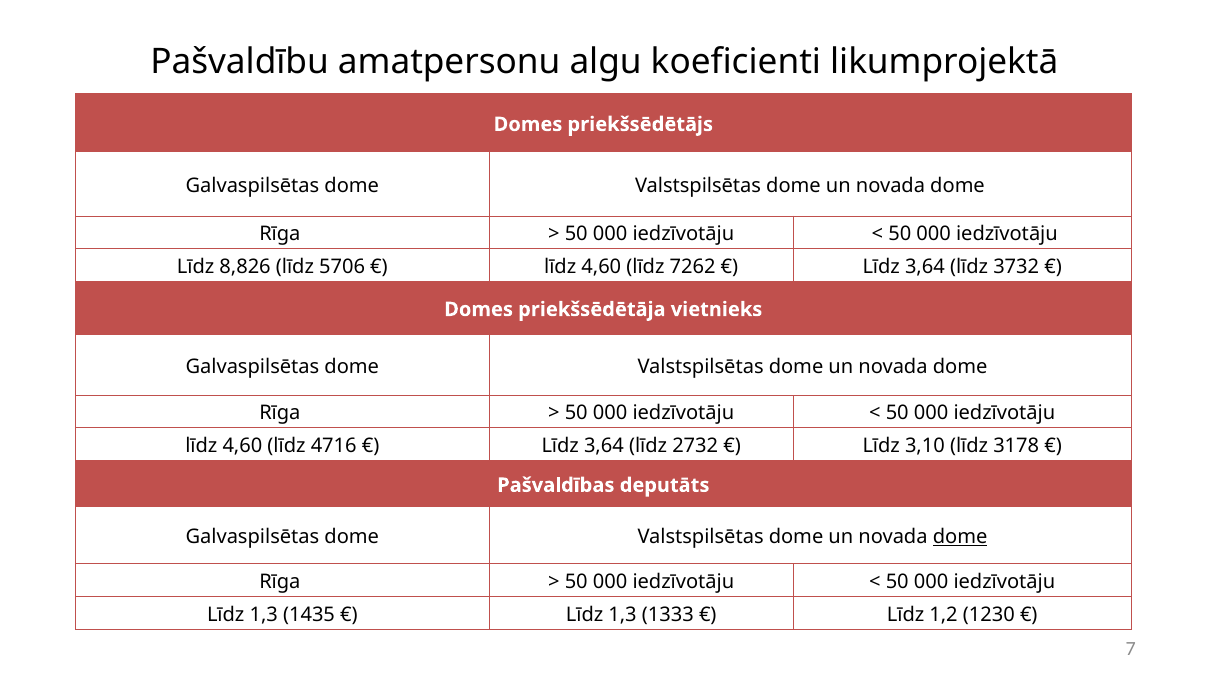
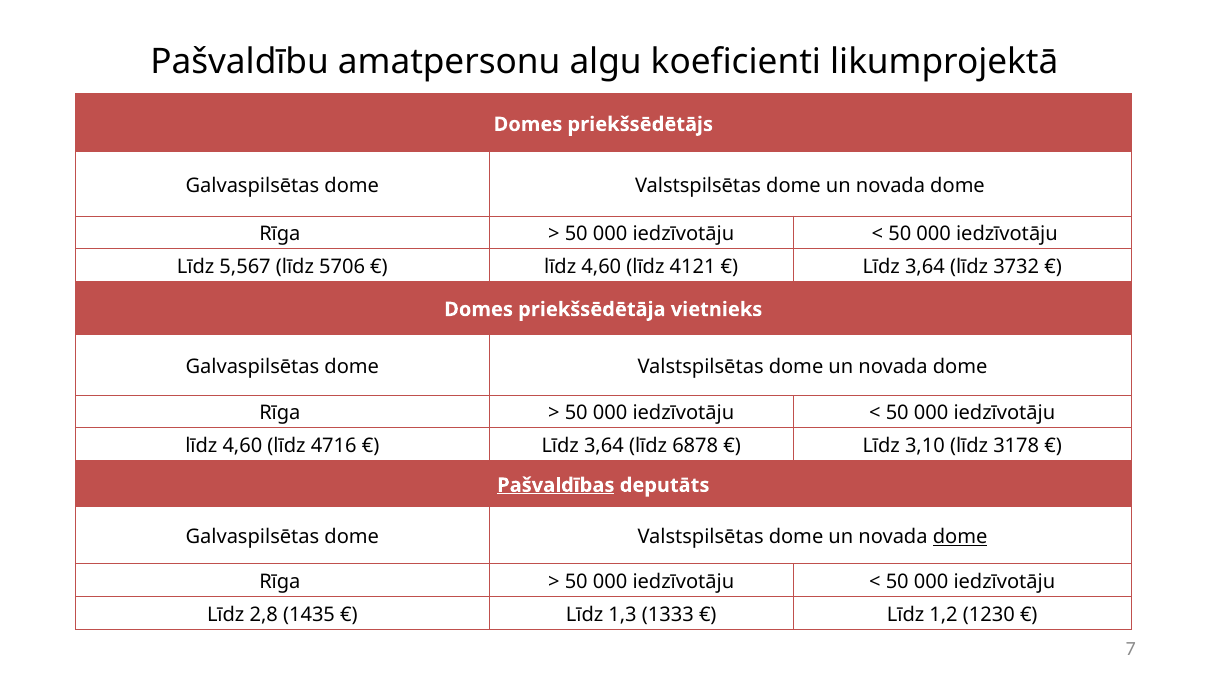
8,826: 8,826 -> 5,567
7262: 7262 -> 4121
2732: 2732 -> 6878
Pašvaldības underline: none -> present
1,3 at (264, 614): 1,3 -> 2,8
